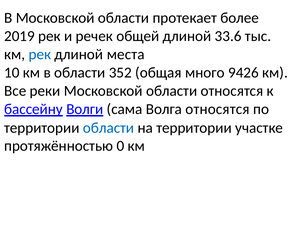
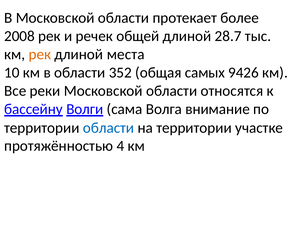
2019: 2019 -> 2008
33.6: 33.6 -> 28.7
рек at (40, 54) colour: blue -> orange
много: много -> самых
Волга относятся: относятся -> внимание
0: 0 -> 4
